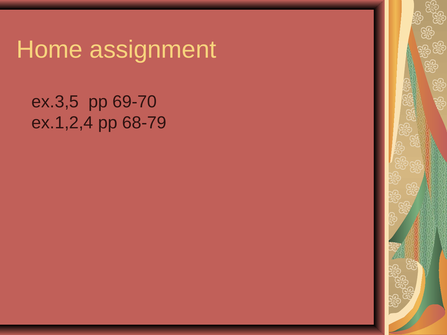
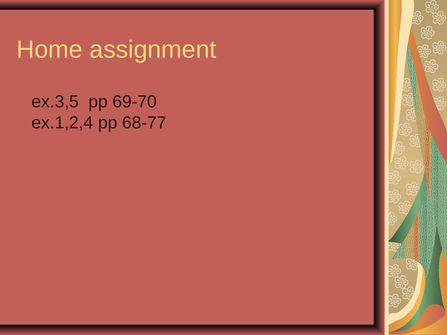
68-79: 68-79 -> 68-77
